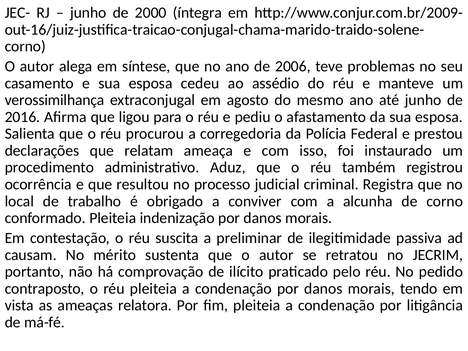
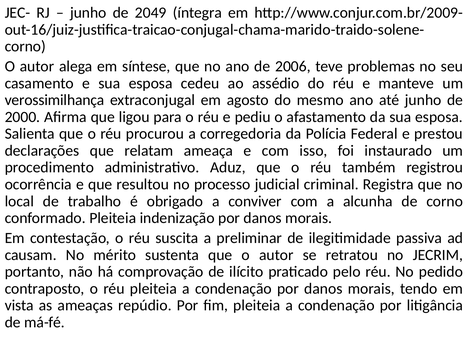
2000: 2000 -> 2049
2016: 2016 -> 2000
relatora: relatora -> repúdio
